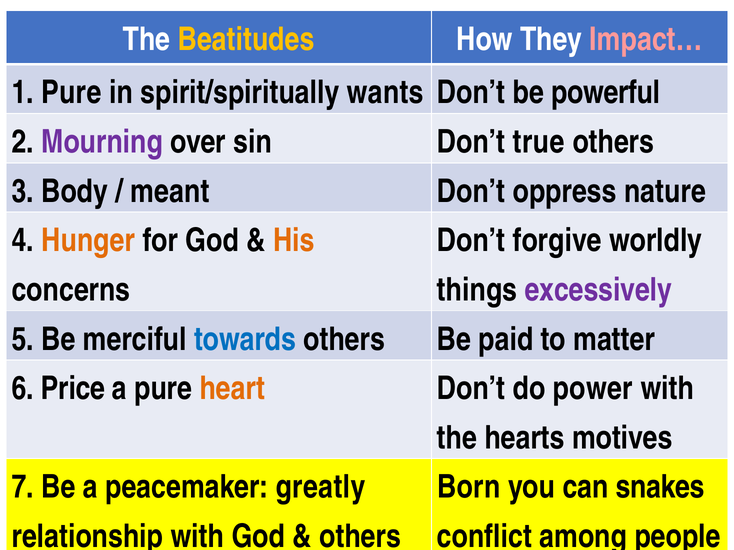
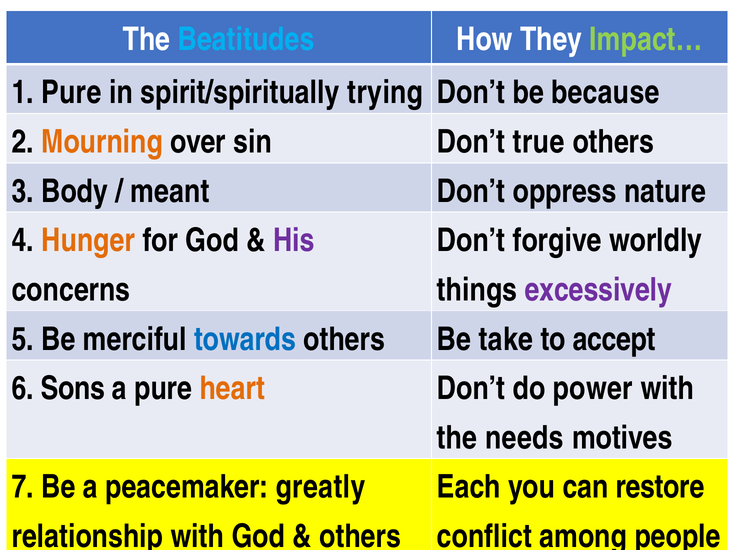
Beatitudes colour: yellow -> light blue
Impact… colour: pink -> light green
wants: wants -> trying
powerful: powerful -> because
Mourning colour: purple -> orange
His colour: orange -> purple
paid: paid -> take
matter: matter -> accept
Price: Price -> Sons
hearts: hearts -> needs
Born: Born -> Each
snakes: snakes -> restore
